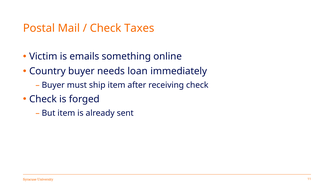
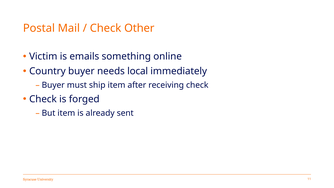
Taxes: Taxes -> Other
loan: loan -> local
